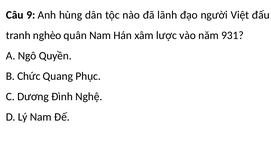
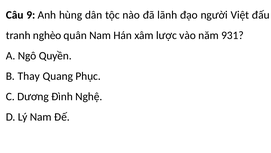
Chức: Chức -> Thay
